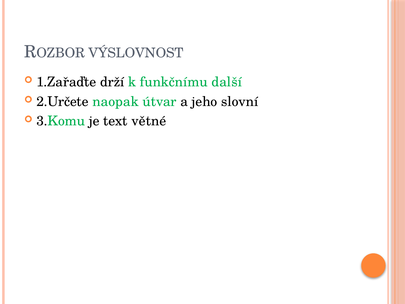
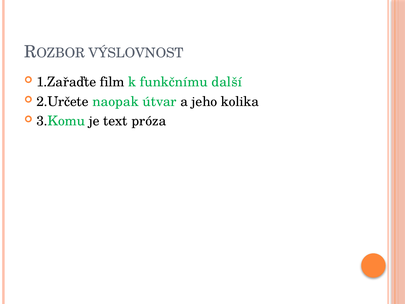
drží: drží -> film
slovní: slovní -> kolika
větné: větné -> próza
